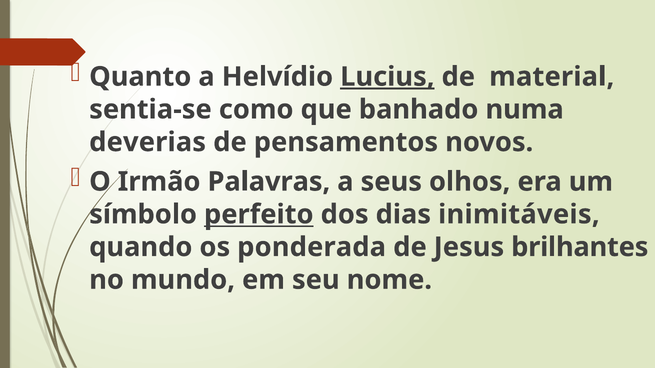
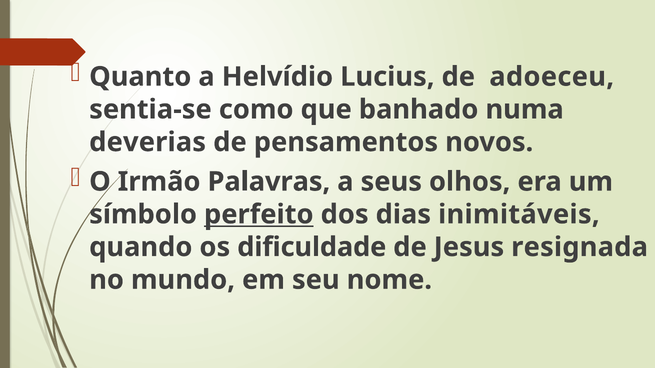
Lucius underline: present -> none
material: material -> adoeceu
ponderada: ponderada -> dificuldade
brilhantes: brilhantes -> resignada
